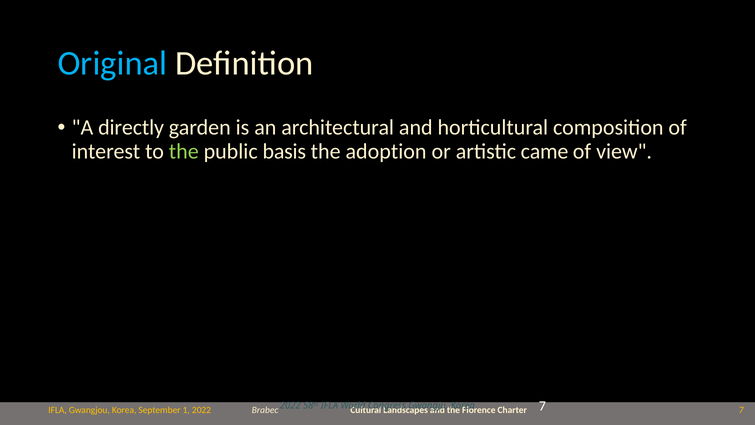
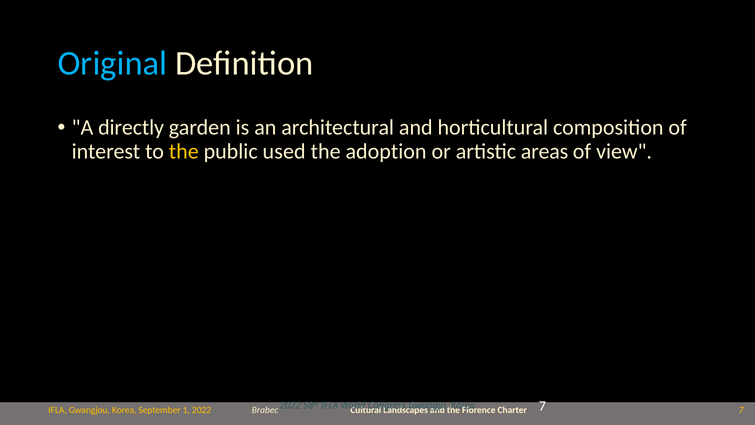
the at (184, 151) colour: light green -> yellow
basis: basis -> used
came: came -> areas
